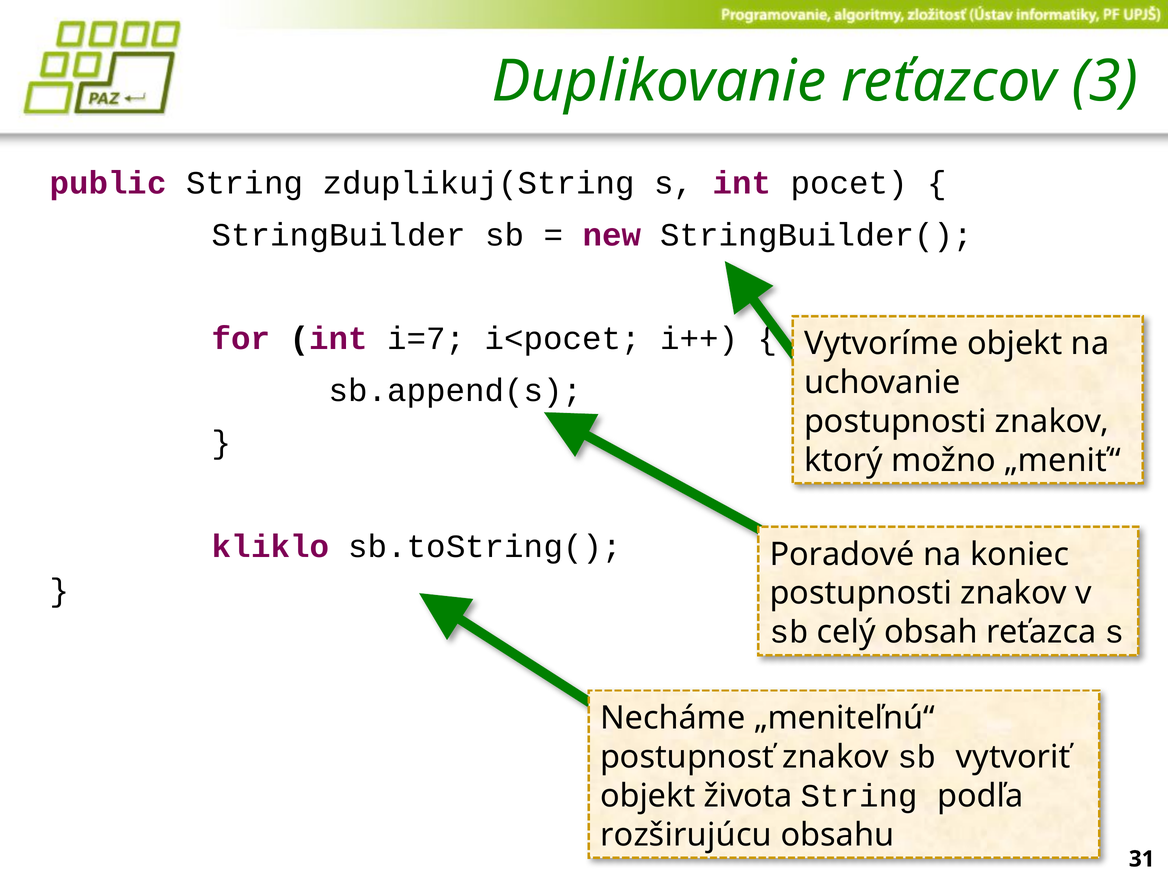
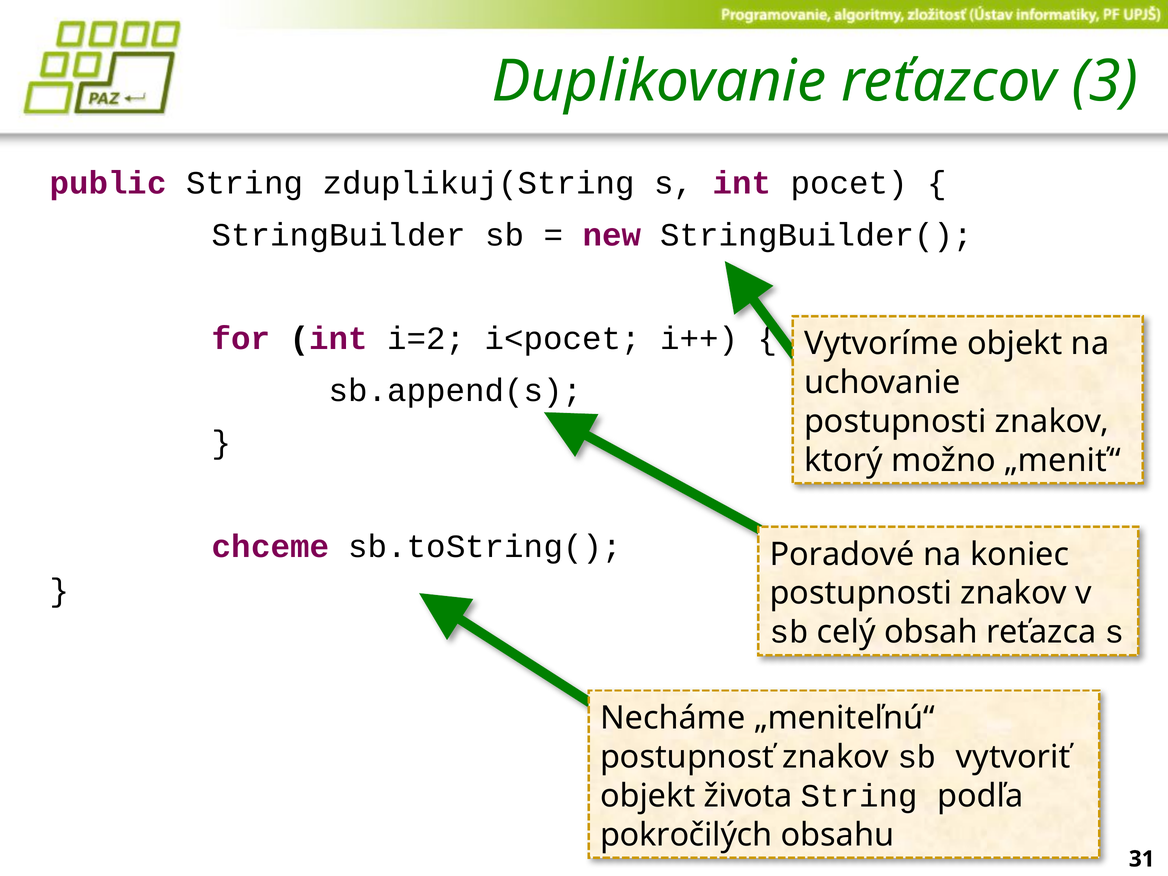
i=7: i=7 -> i=2
kliklo: kliklo -> chceme
rozširujúcu: rozširujúcu -> pokročilých
